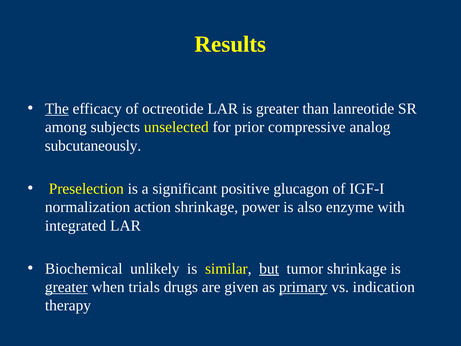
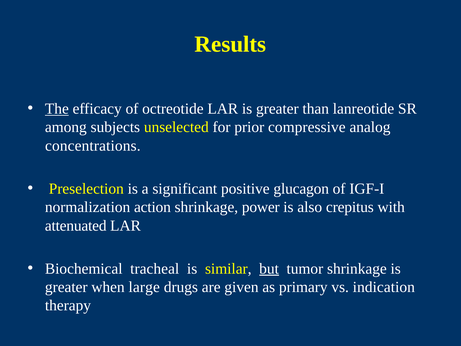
subcutaneously: subcutaneously -> concentrations
enzyme: enzyme -> crepitus
integrated: integrated -> attenuated
unlikely: unlikely -> tracheal
greater at (66, 287) underline: present -> none
trials: trials -> large
primary underline: present -> none
